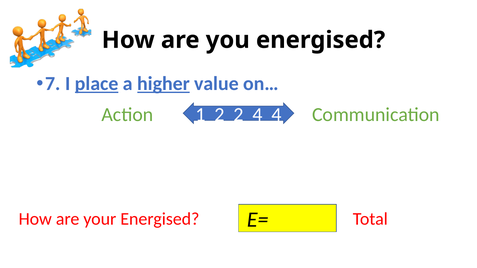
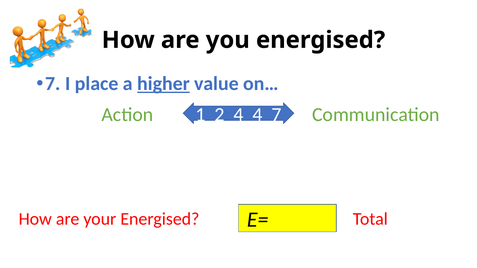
place underline: present -> none
2 2: 2 -> 4
4 4: 4 -> 7
